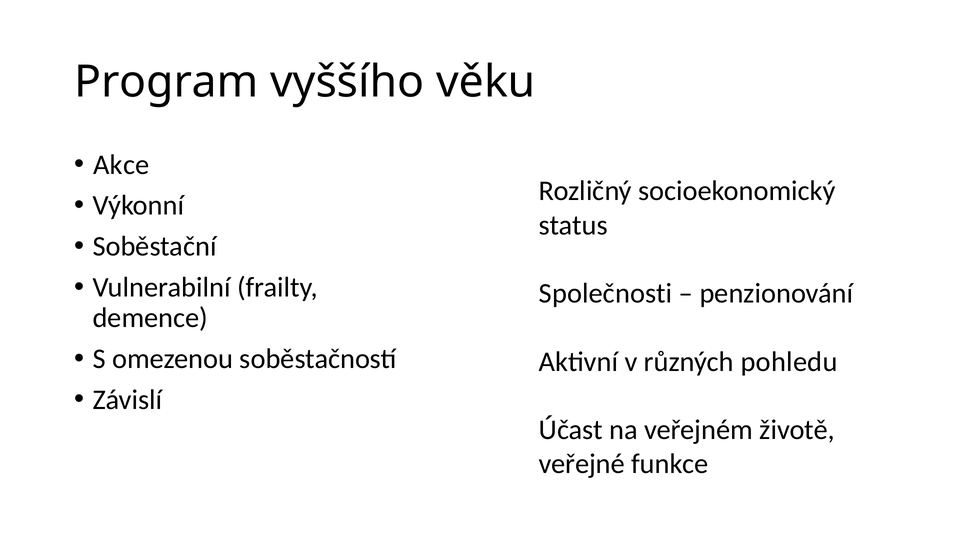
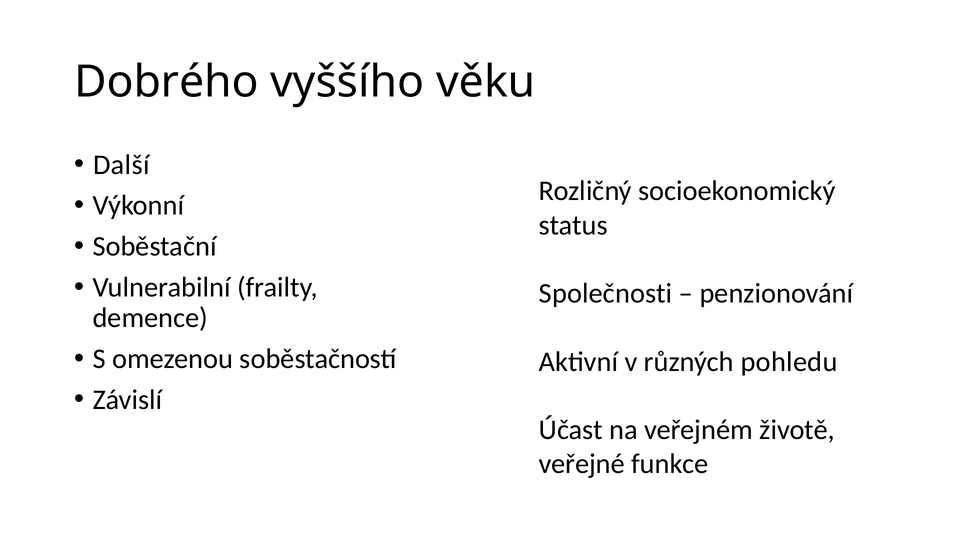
Program: Program -> Dobrého
Akce: Akce -> Další
